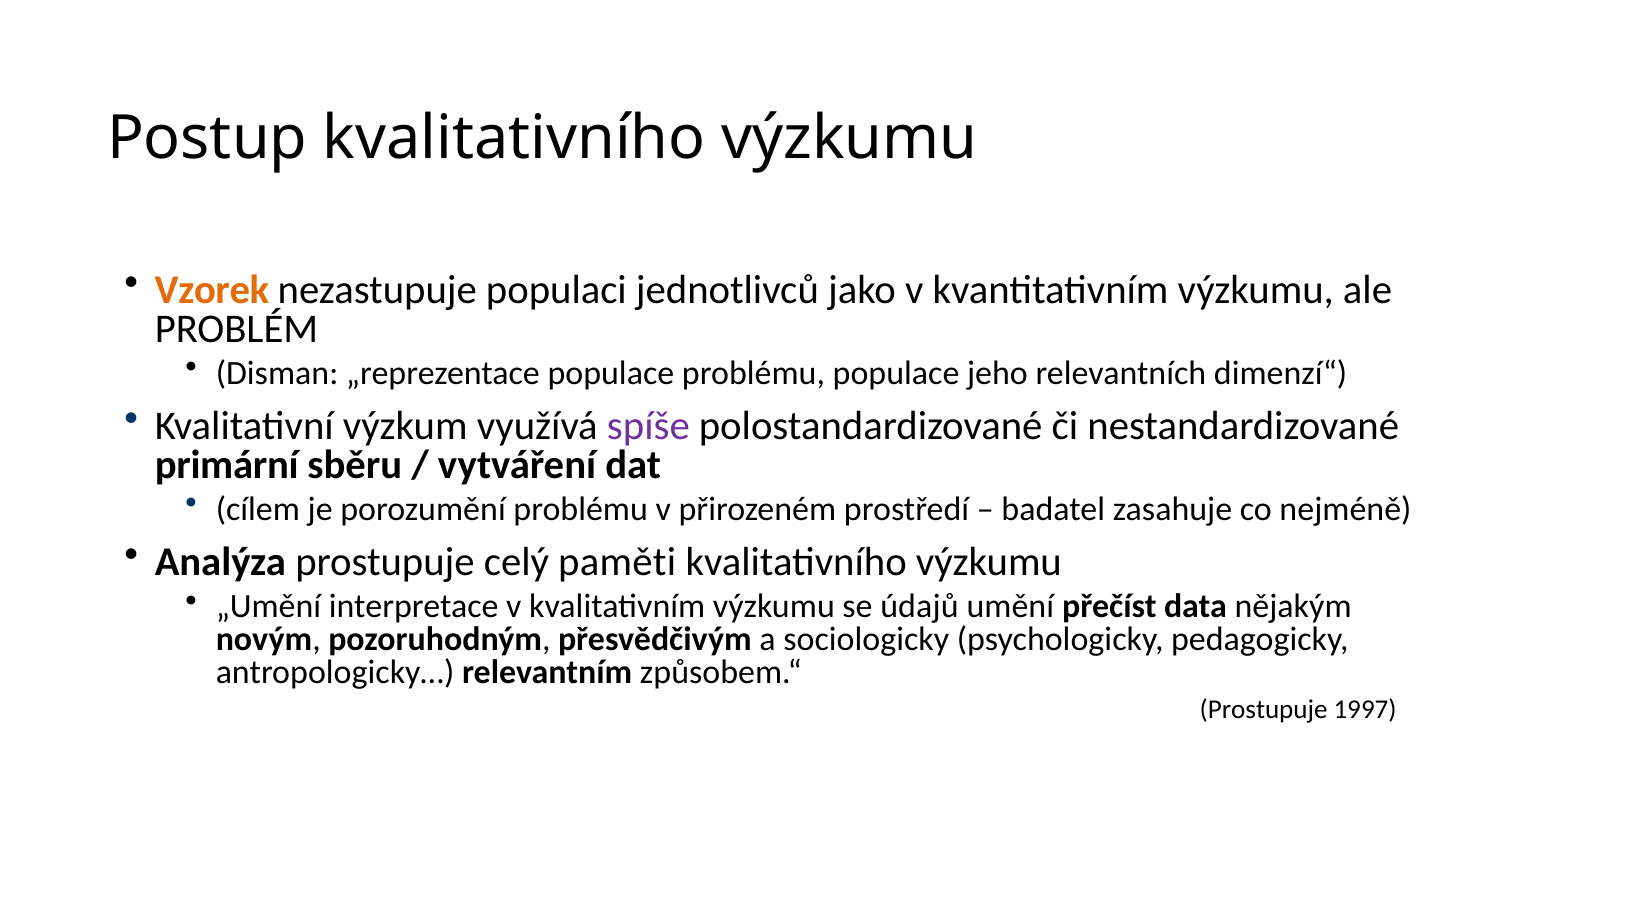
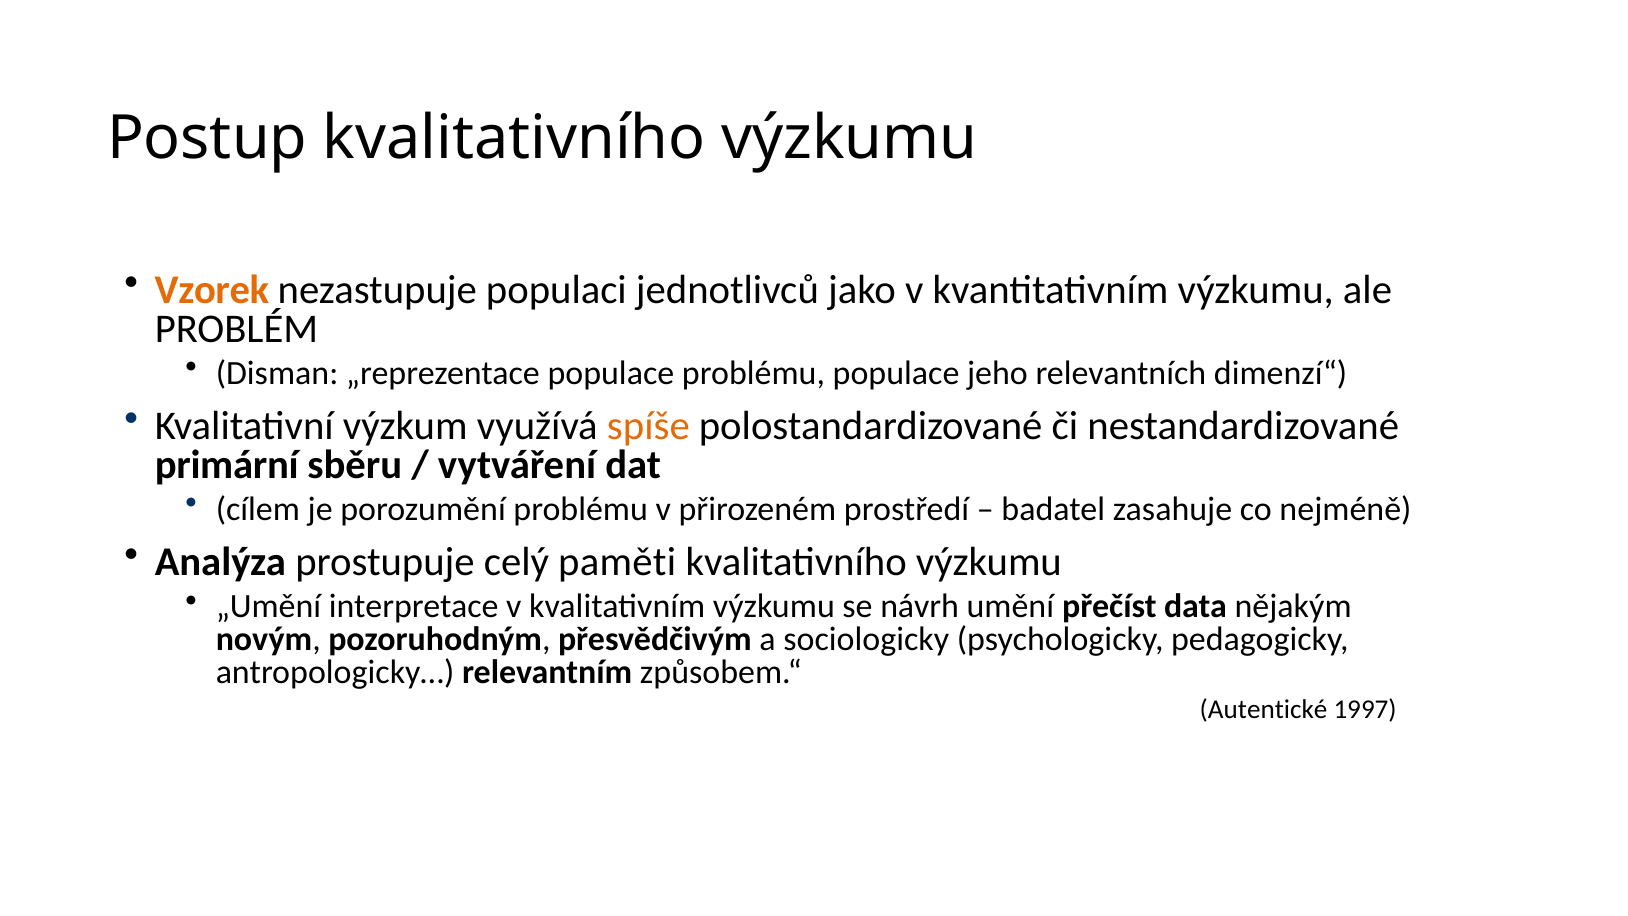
spíše colour: purple -> orange
údajů: údajů -> návrh
Prostupuje at (1264, 710): Prostupuje -> Autentické
